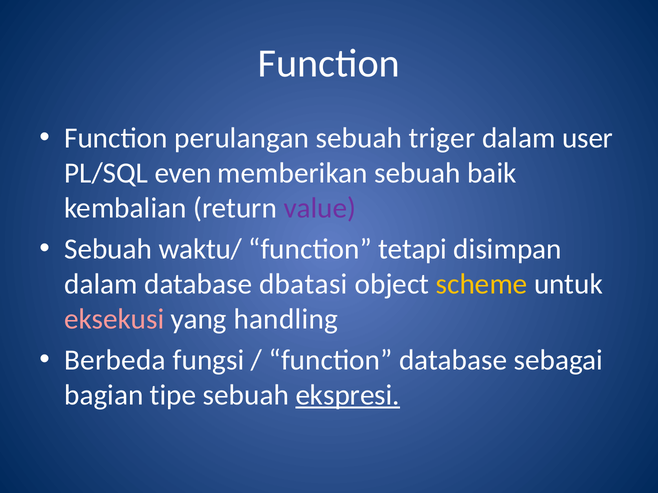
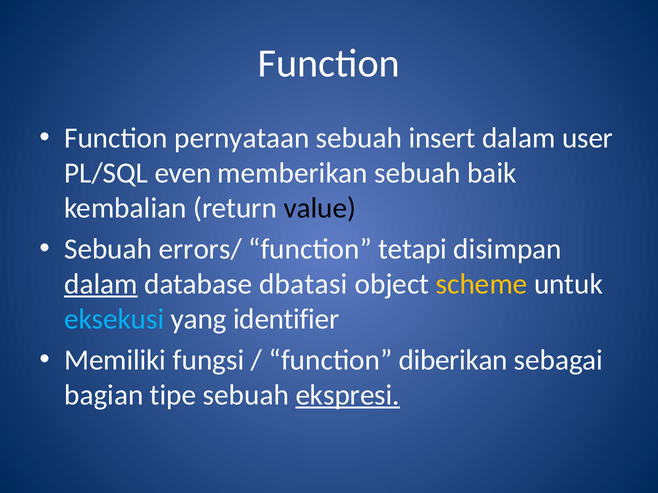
perulangan: perulangan -> pernyataan
triger: triger -> insert
value colour: purple -> black
waktu/: waktu/ -> errors/
dalam at (101, 284) underline: none -> present
eksekusi colour: pink -> light blue
handling: handling -> identifier
Berbeda: Berbeda -> Memiliki
function database: database -> diberikan
